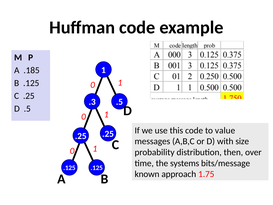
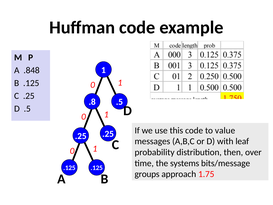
.185: .185 -> .848
.3: .3 -> .8
size: size -> leaf
known: known -> groups
